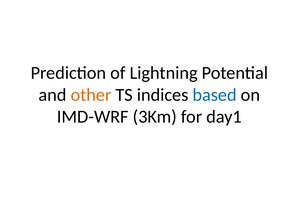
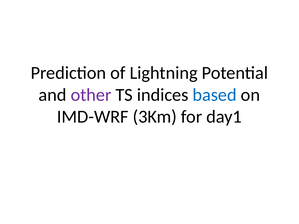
other colour: orange -> purple
